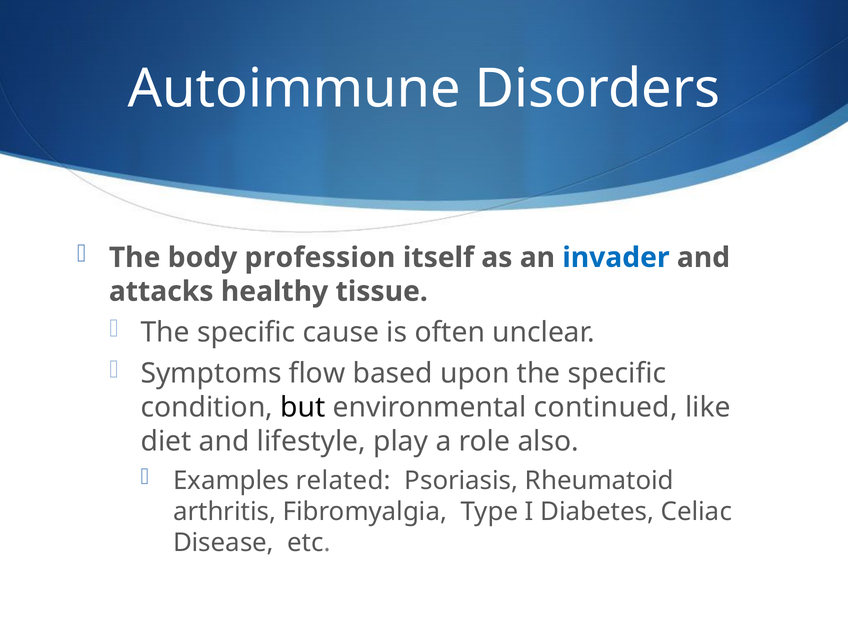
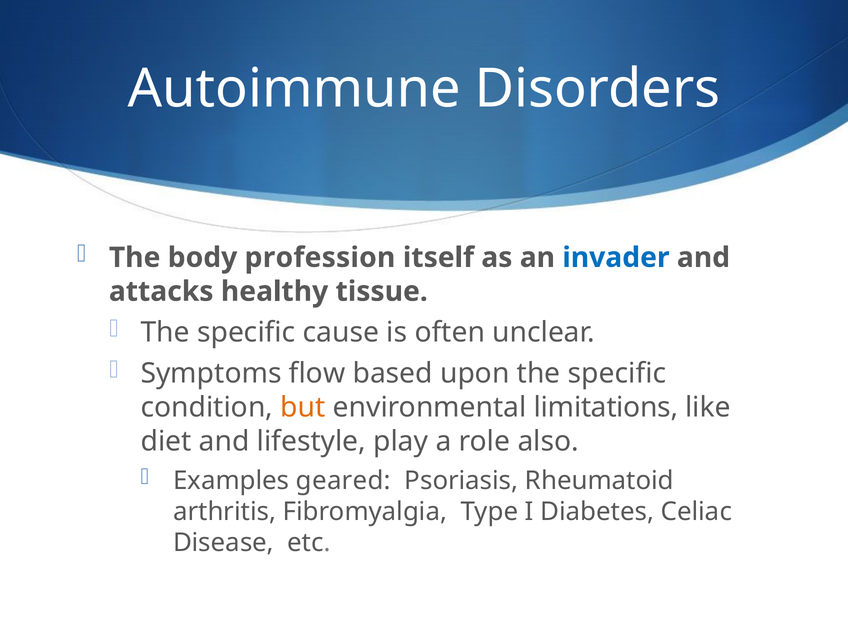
but colour: black -> orange
continued: continued -> limitations
related: related -> geared
